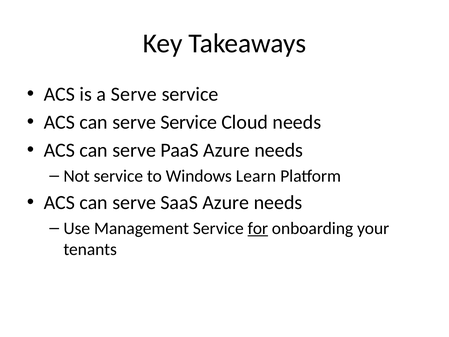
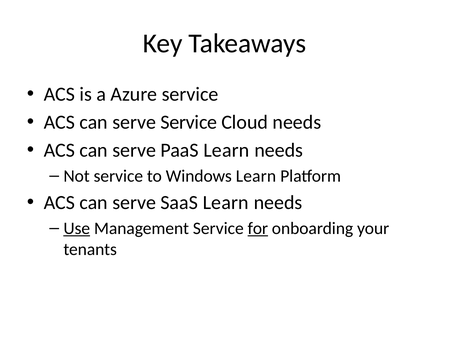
a Serve: Serve -> Azure
PaaS Azure: Azure -> Learn
SaaS Azure: Azure -> Learn
Use underline: none -> present
